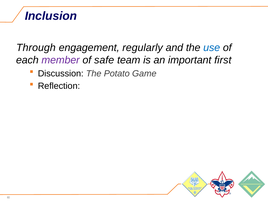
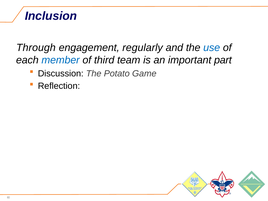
member colour: purple -> blue
safe: safe -> third
first: first -> part
